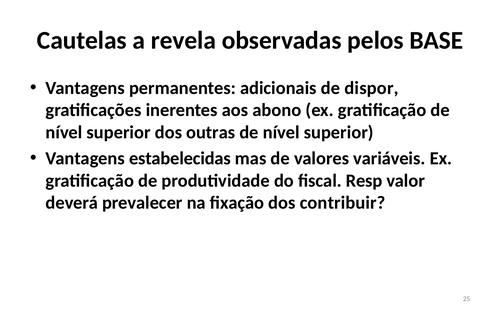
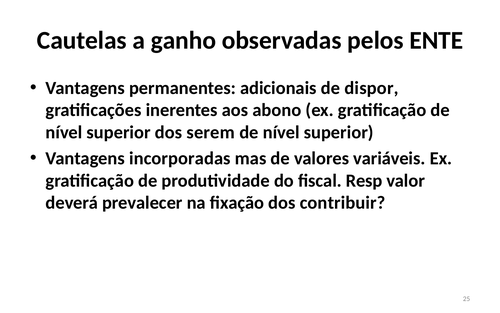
revela: revela -> ganho
BASE: BASE -> ENTE
outras: outras -> serem
estabelecidas: estabelecidas -> incorporadas
